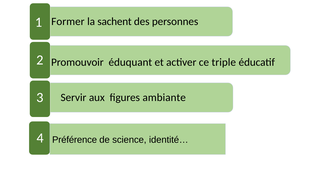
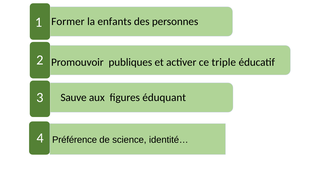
sachent: sachent -> enfants
éduquant: éduquant -> publiques
Servir: Servir -> Sauve
ambiante: ambiante -> éduquant
